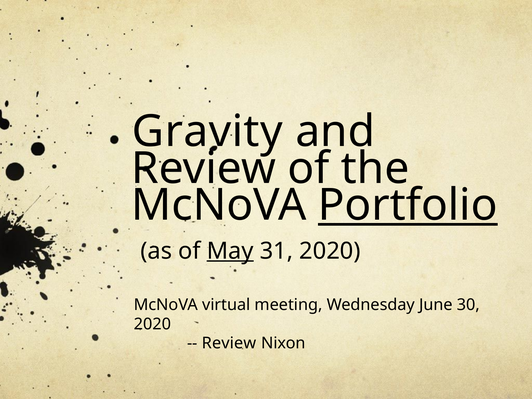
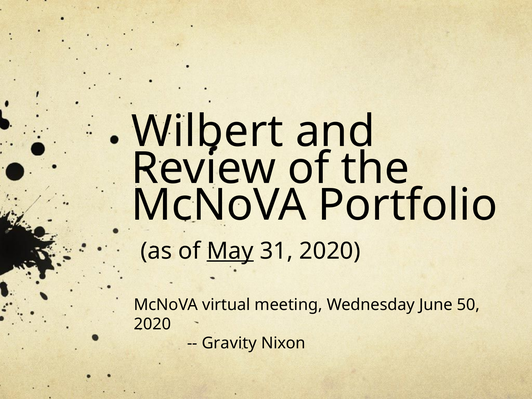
Gravity: Gravity -> Wilbert
Portfolio underline: present -> none
30: 30 -> 50
Review at (229, 343): Review -> Gravity
